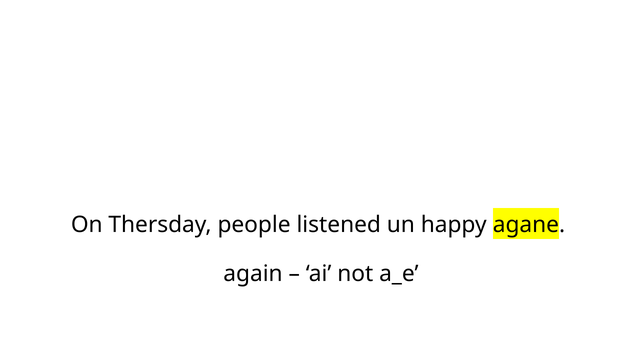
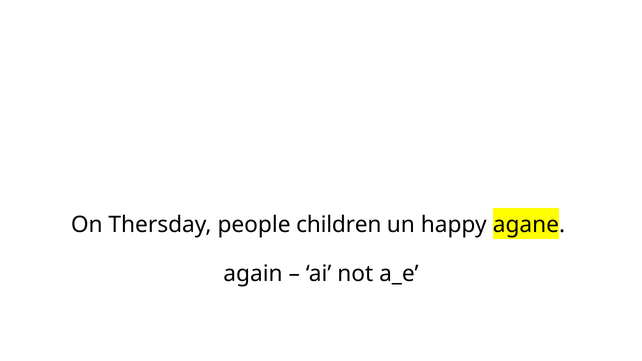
listened: listened -> children
